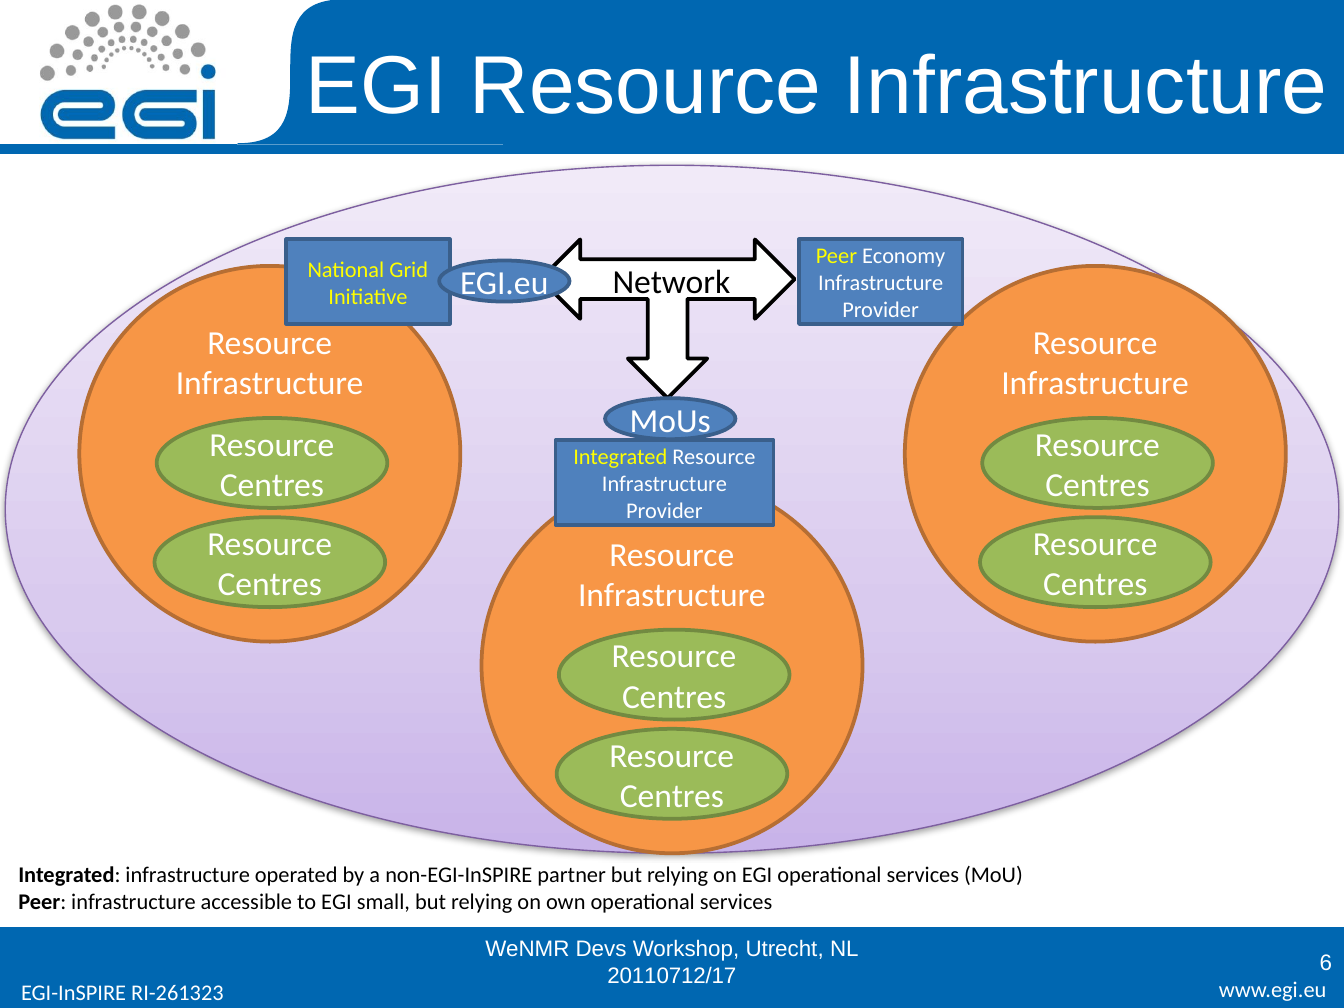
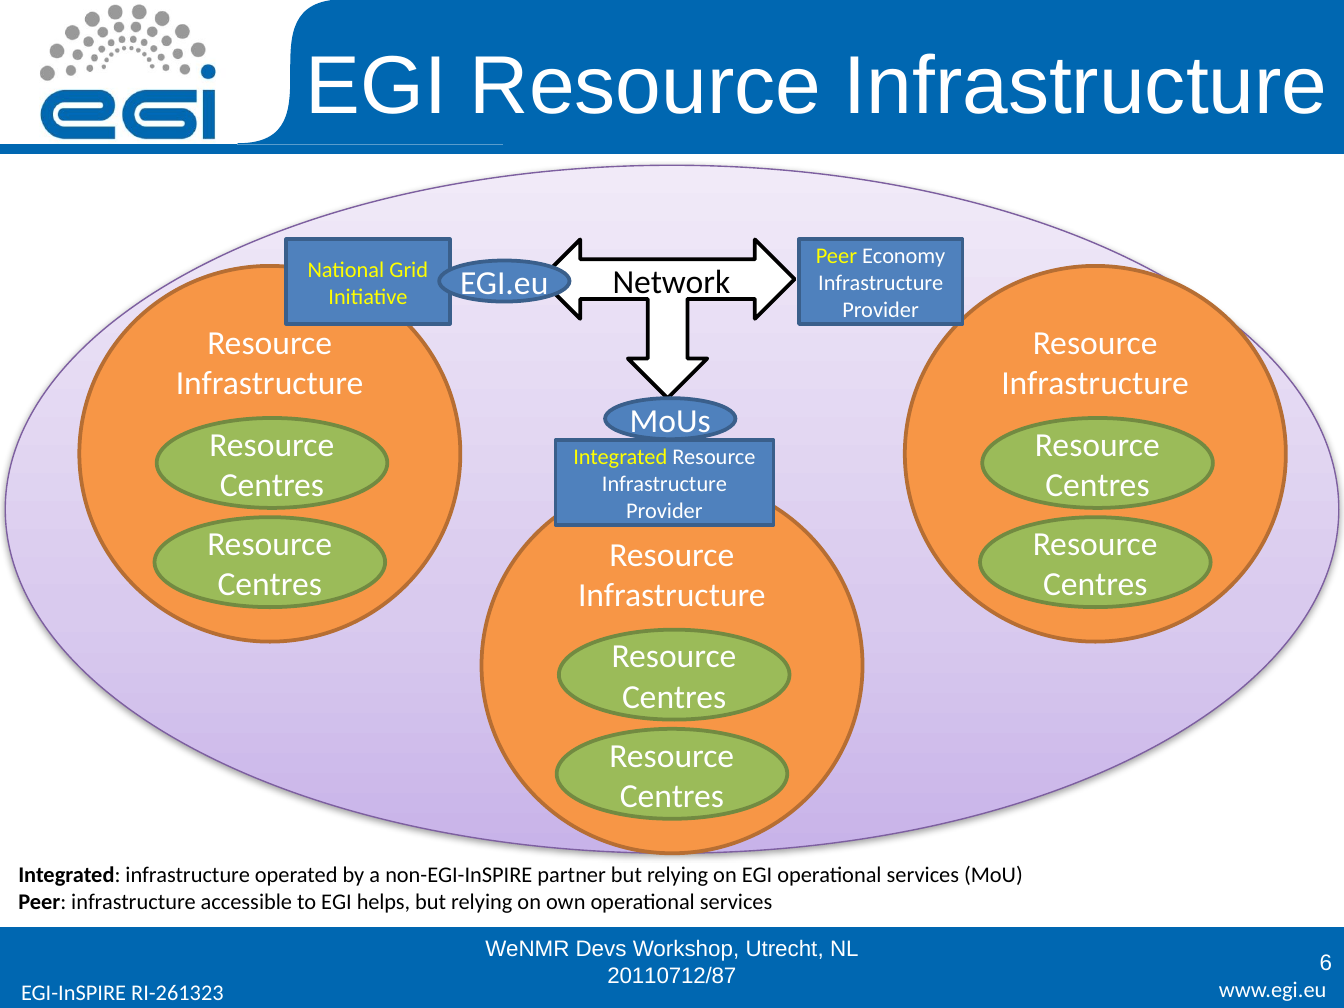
small: small -> helps
20110712/17: 20110712/17 -> 20110712/87
